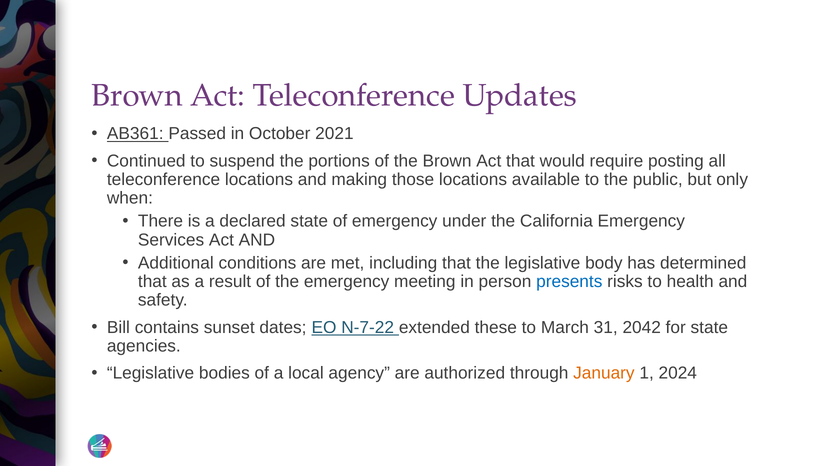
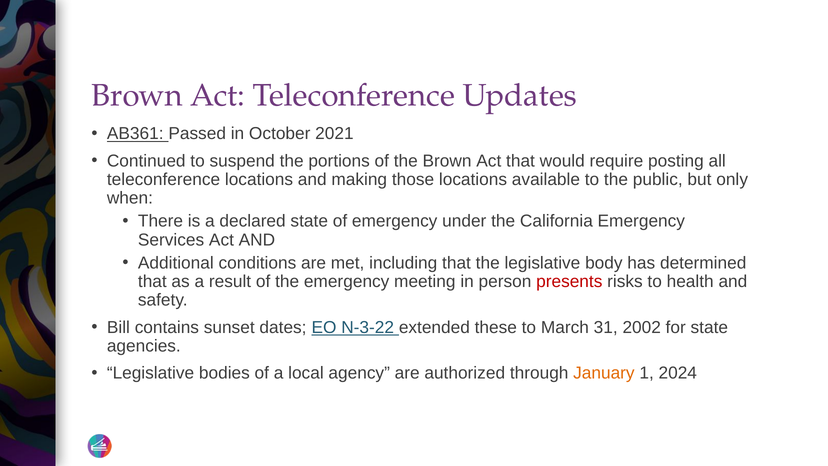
presents colour: blue -> red
N-7-22: N-7-22 -> N-3-22
2042: 2042 -> 2002
